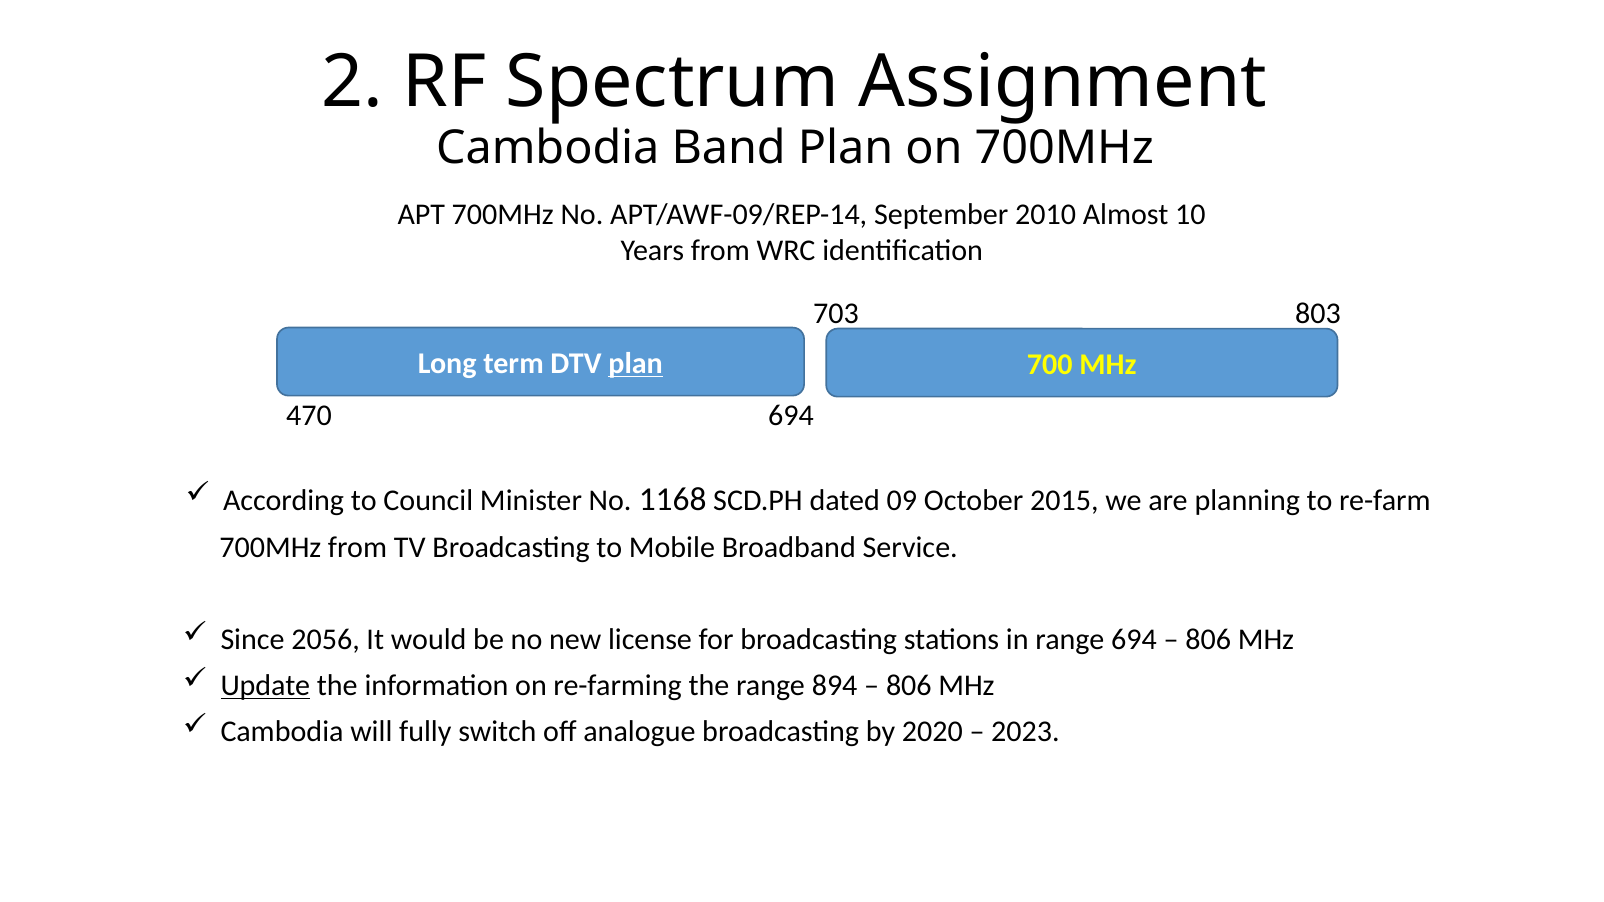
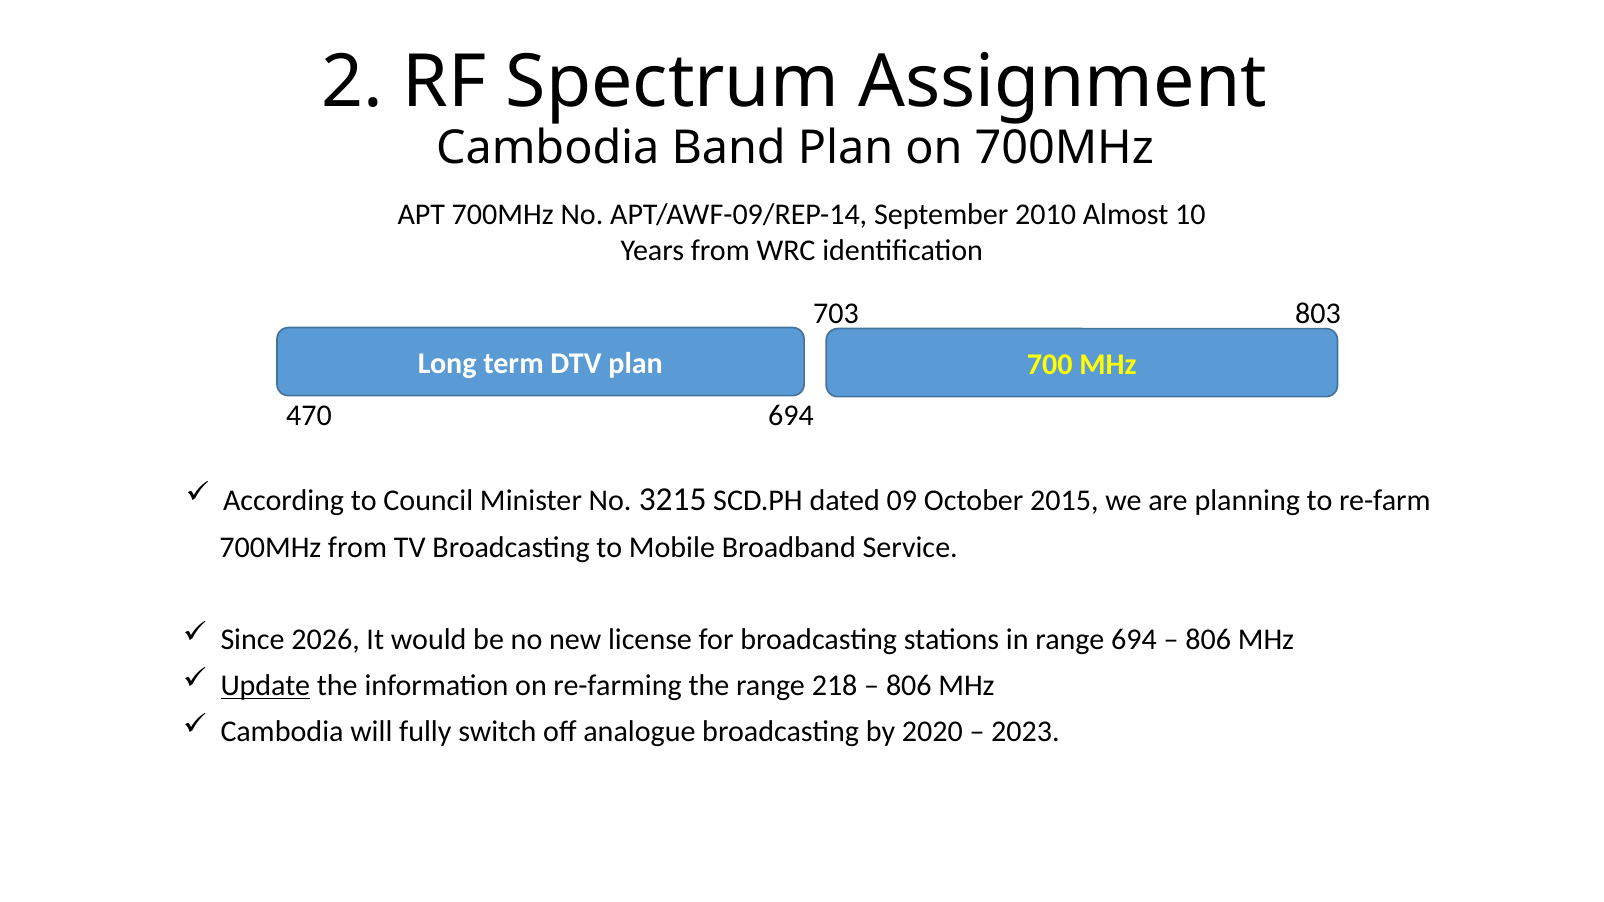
plan at (636, 364) underline: present -> none
1168: 1168 -> 3215
2056: 2056 -> 2026
894: 894 -> 218
